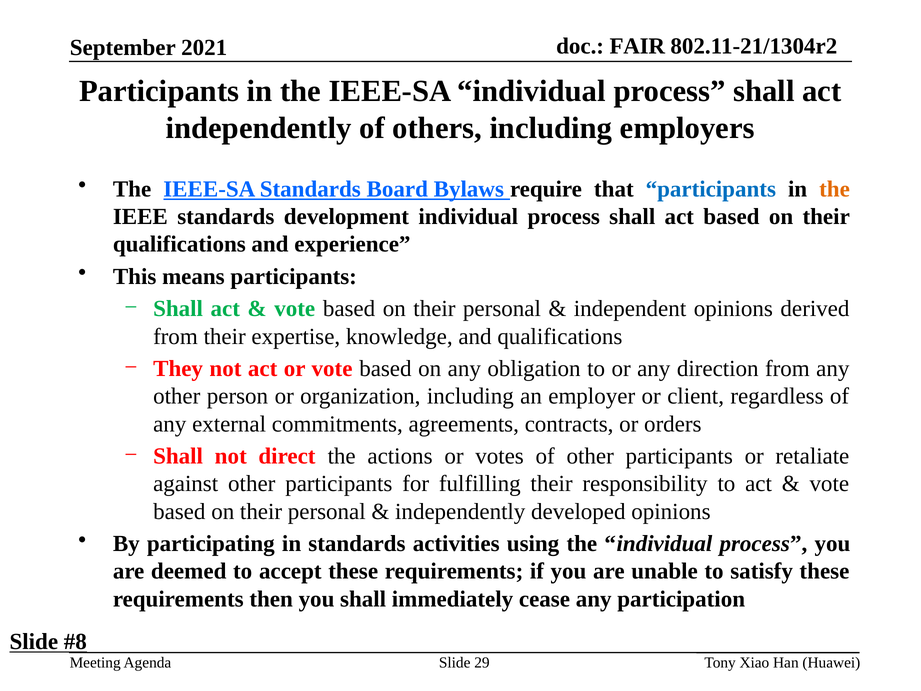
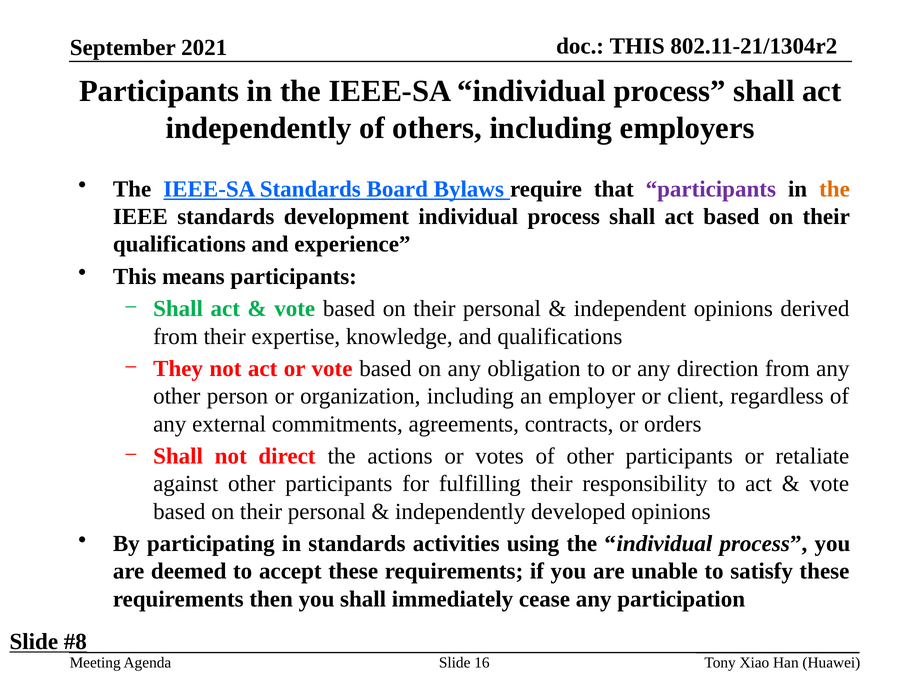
FAIR at (637, 46): FAIR -> THIS
participants at (711, 189) colour: blue -> purple
29: 29 -> 16
